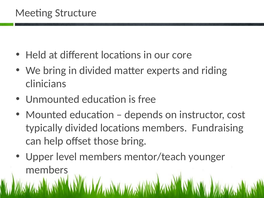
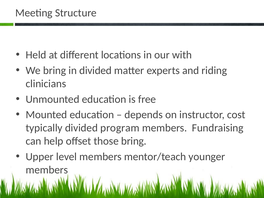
core: core -> with
divided locations: locations -> program
